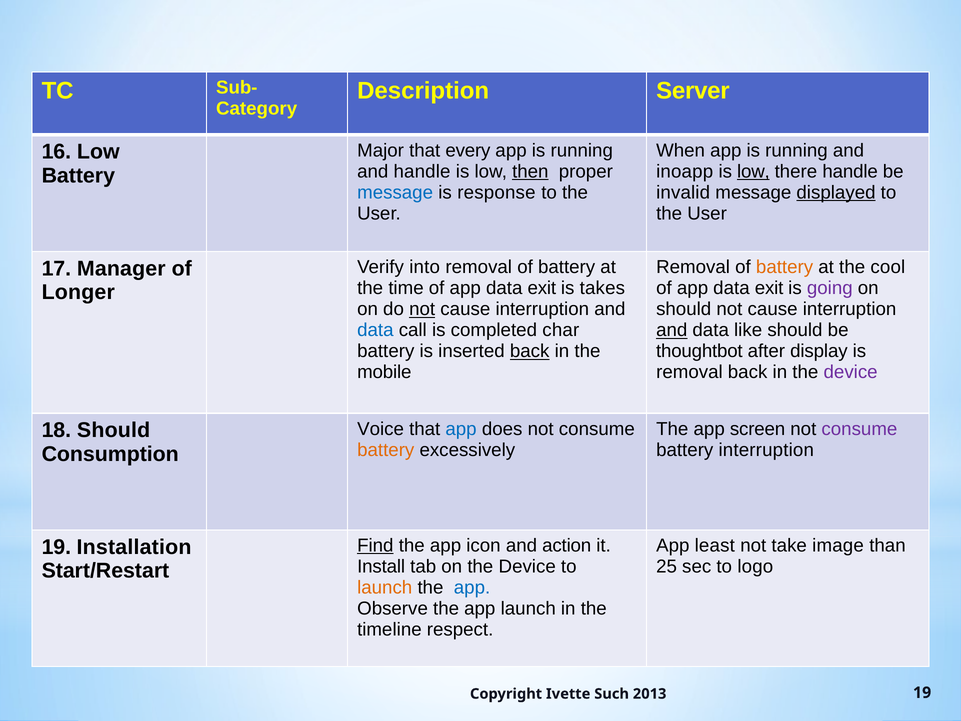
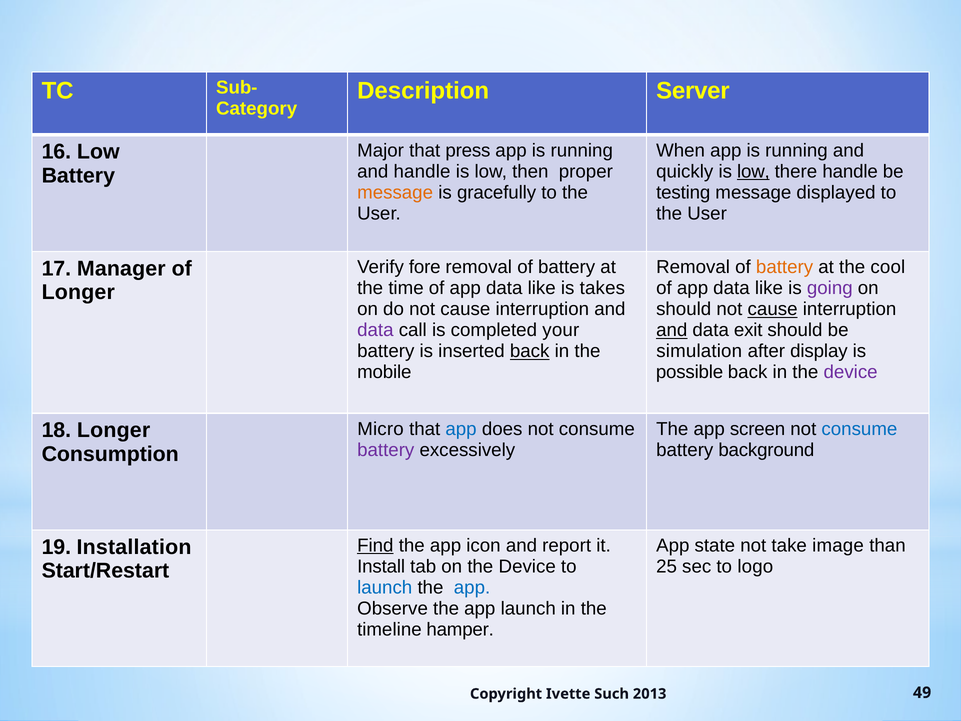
every: every -> press
then underline: present -> none
inoapp: inoapp -> quickly
message at (395, 193) colour: blue -> orange
response: response -> gracefully
invalid: invalid -> testing
displayed underline: present -> none
into: into -> fore
exit at (542, 288): exit -> like
exit at (769, 288): exit -> like
not at (422, 309) underline: present -> none
cause at (773, 309) underline: none -> present
data at (375, 330) colour: blue -> purple
char: char -> your
like: like -> exit
thoughtbot: thoughtbot -> simulation
removal at (689, 372): removal -> possible
Voice: Voice -> Micro
consume at (859, 429) colour: purple -> blue
18 Should: Should -> Longer
battery at (386, 450) colour: orange -> purple
battery interruption: interruption -> background
action: action -> report
least: least -> state
launch at (385, 587) colour: orange -> blue
respect: respect -> hamper
2013 19: 19 -> 49
